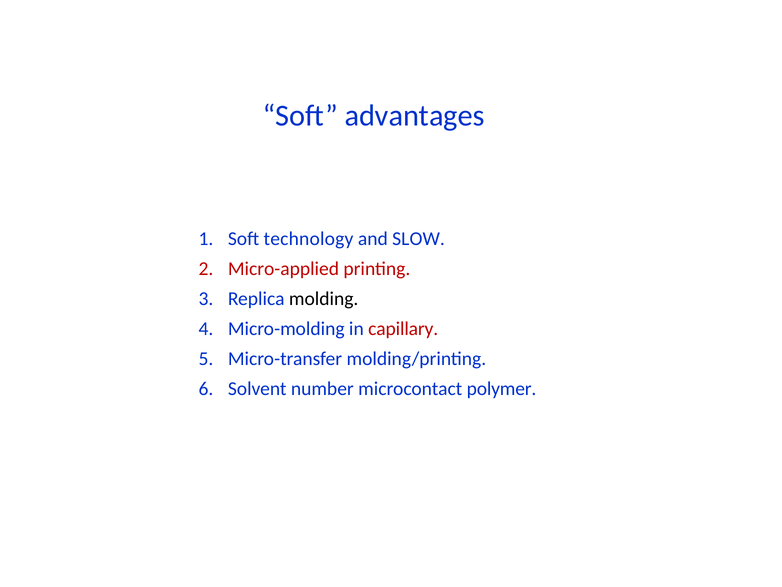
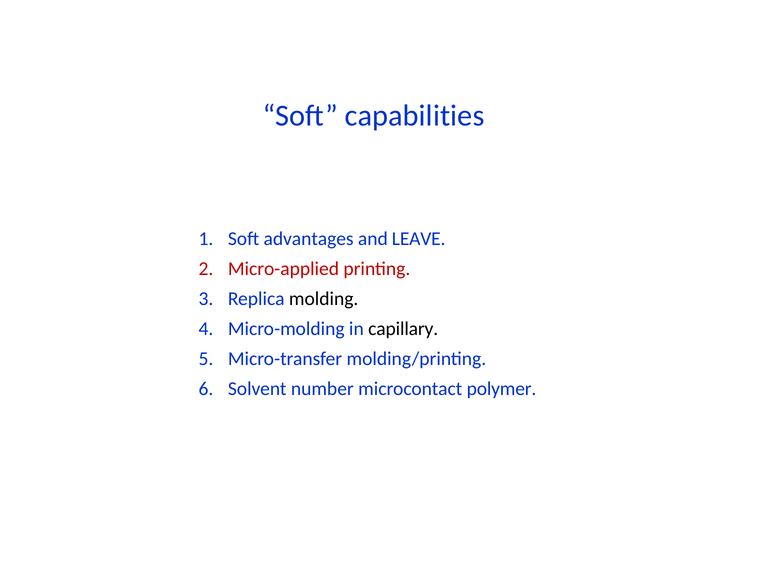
advantages: advantages -> capabilities
technology: technology -> advantages
SLOW: SLOW -> LEAVE
capillary colour: red -> black
